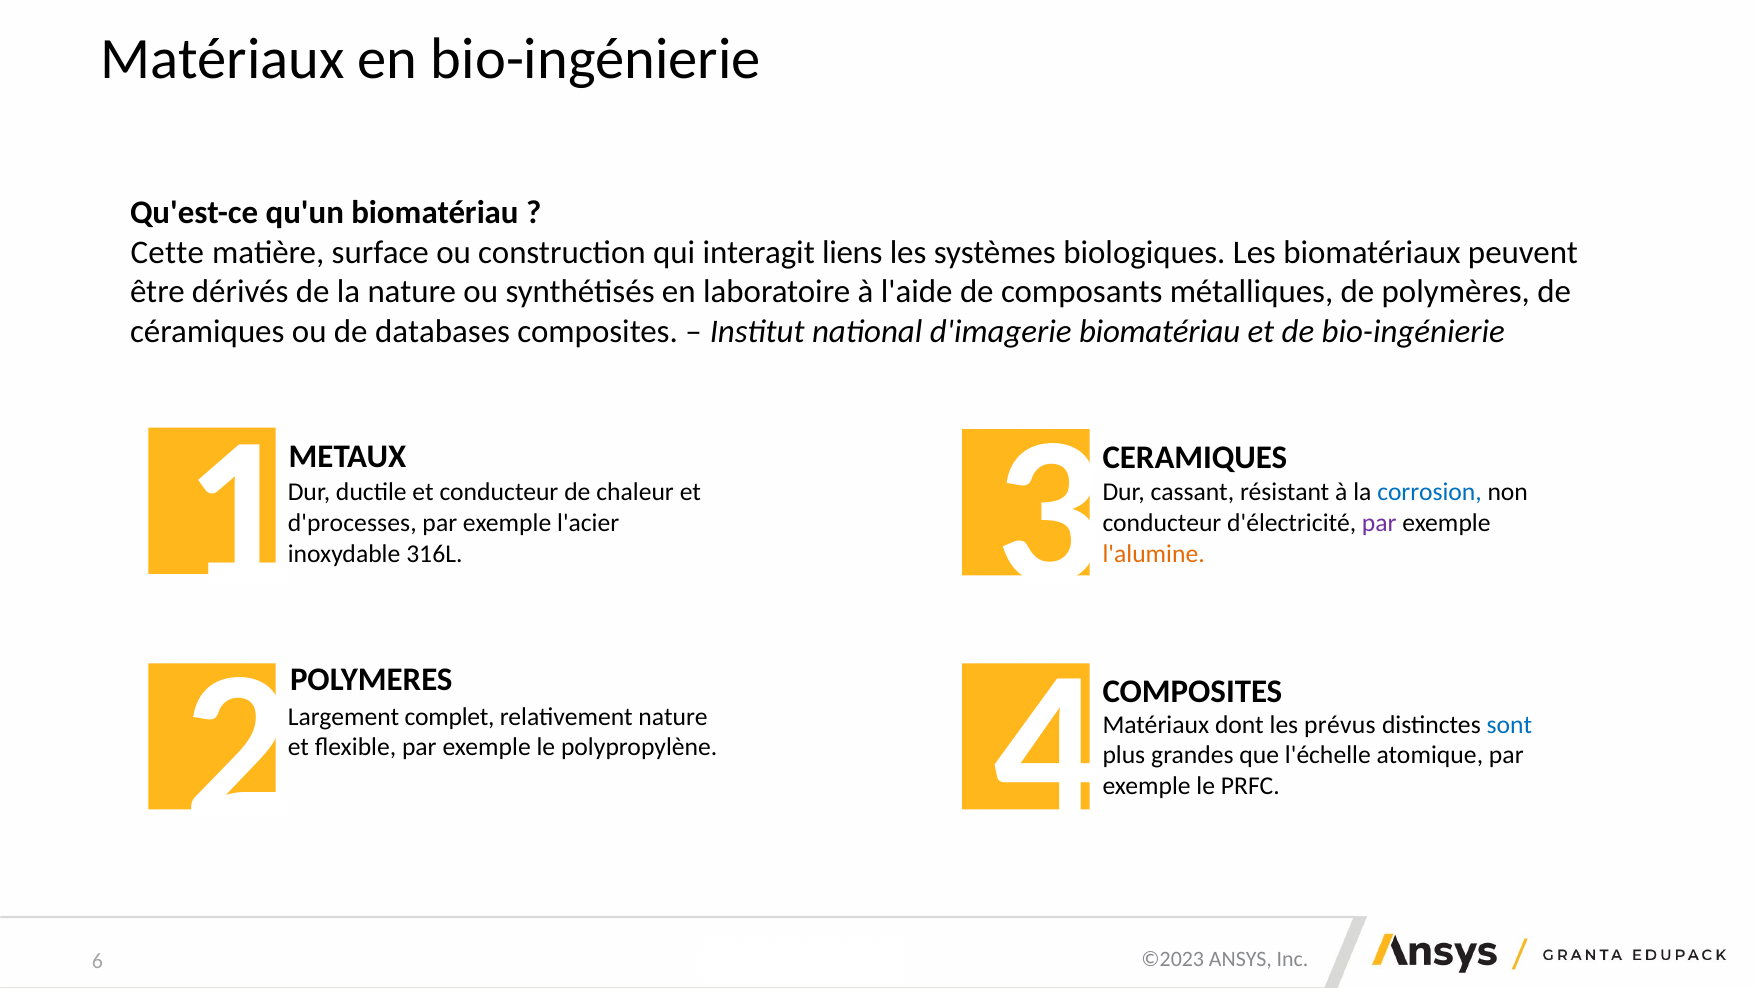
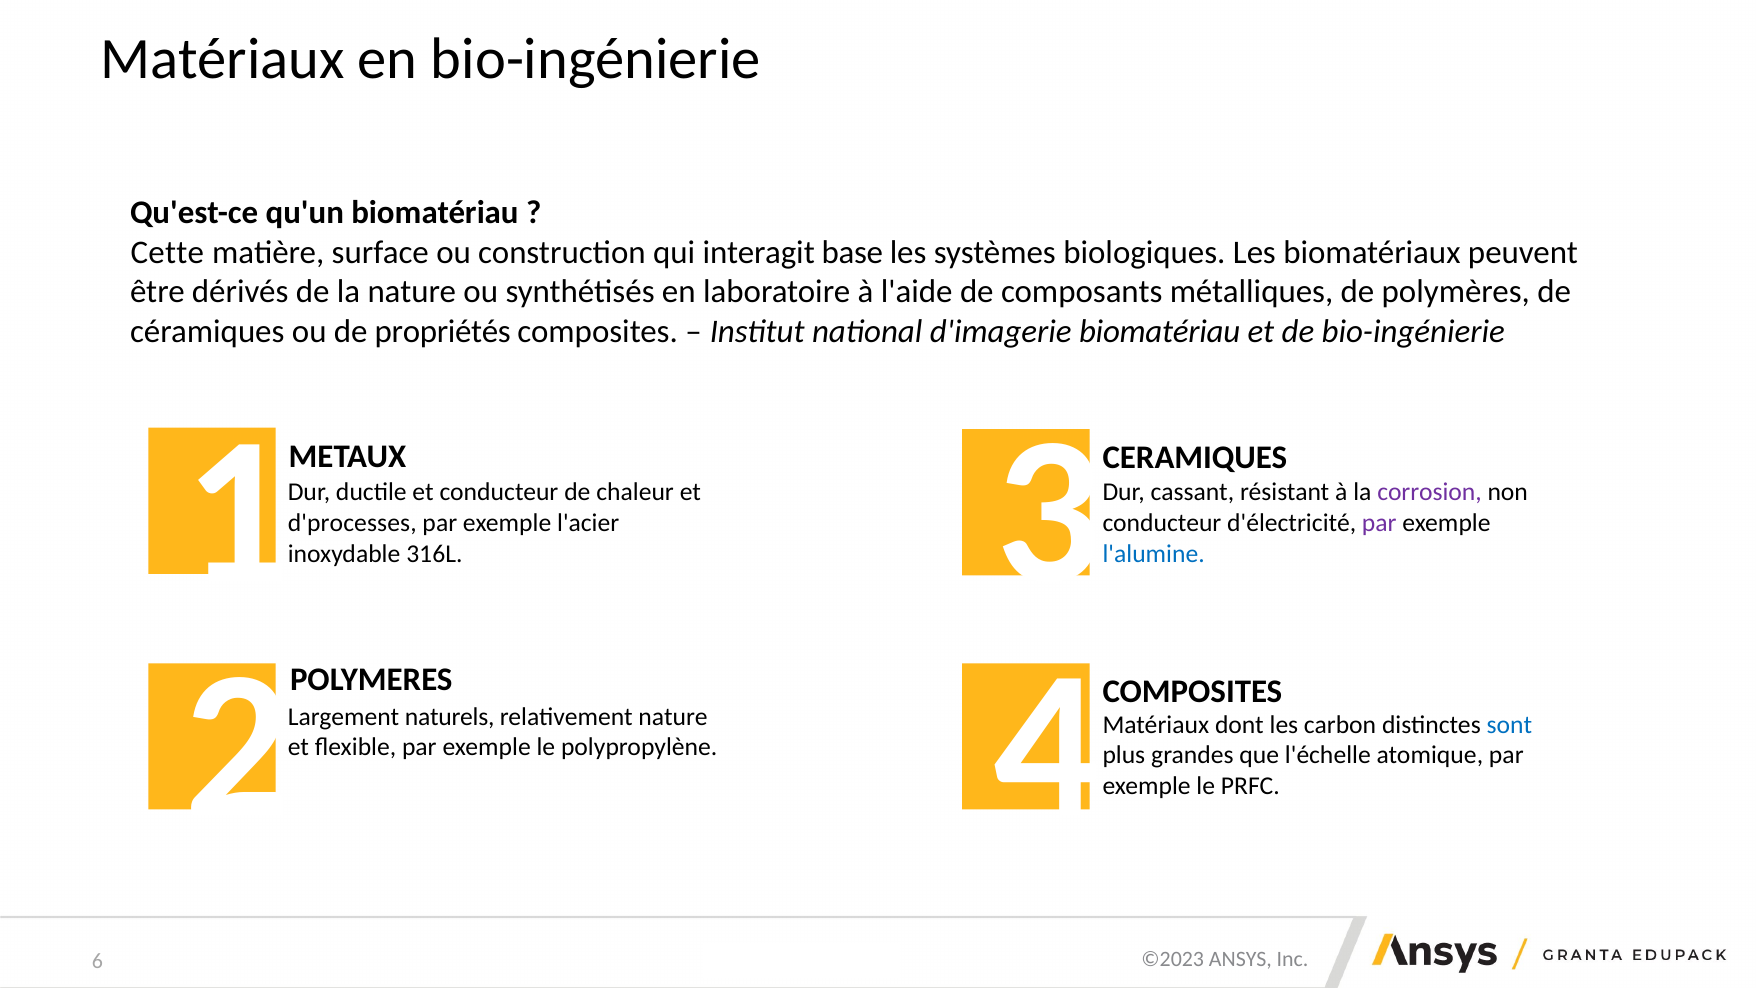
liens: liens -> base
databases: databases -> propriétés
corrosion colour: blue -> purple
l'alumine colour: orange -> blue
prévus: prévus -> carbon
complet: complet -> naturels
